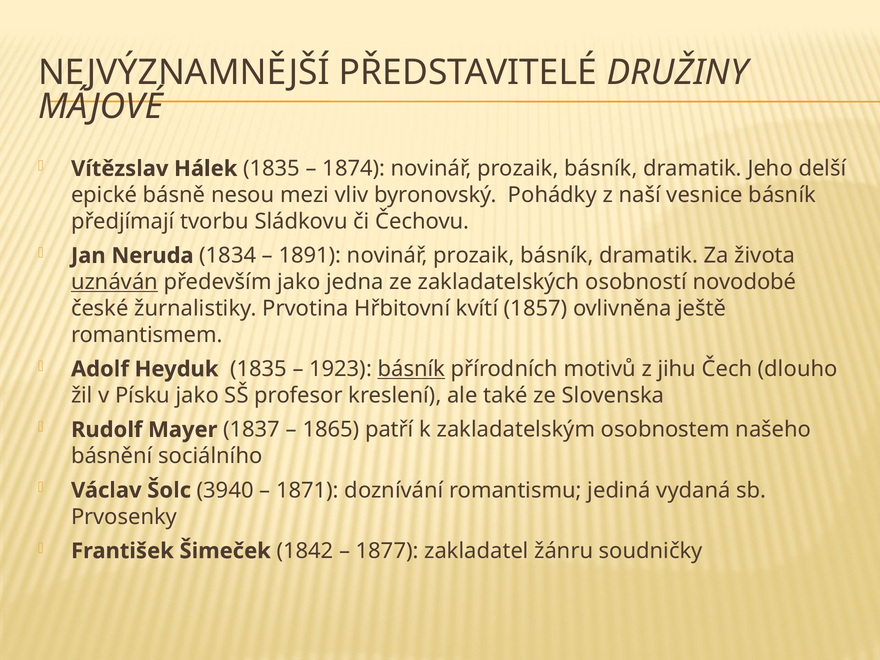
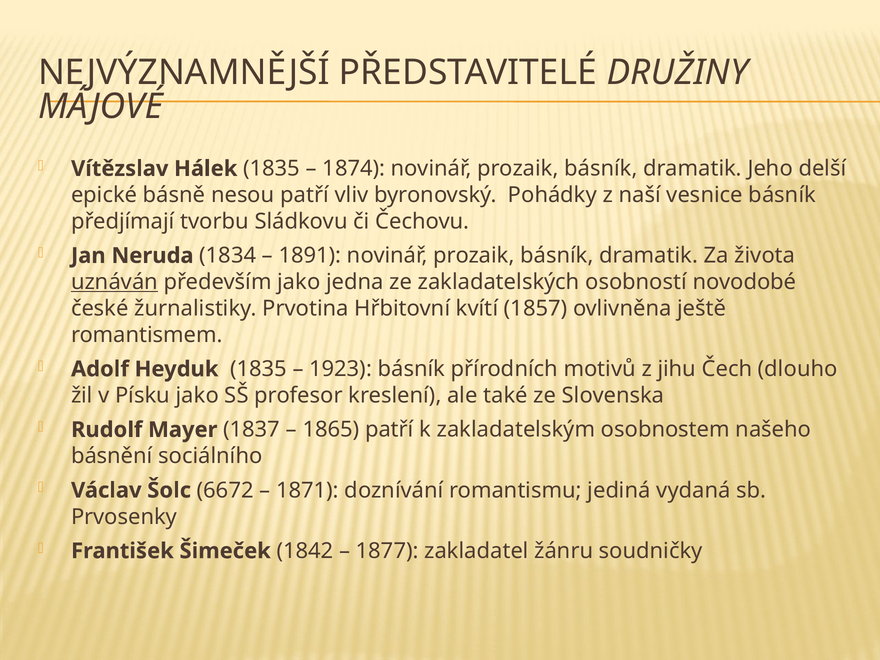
nesou mezi: mezi -> patří
básník at (411, 369) underline: present -> none
3940: 3940 -> 6672
